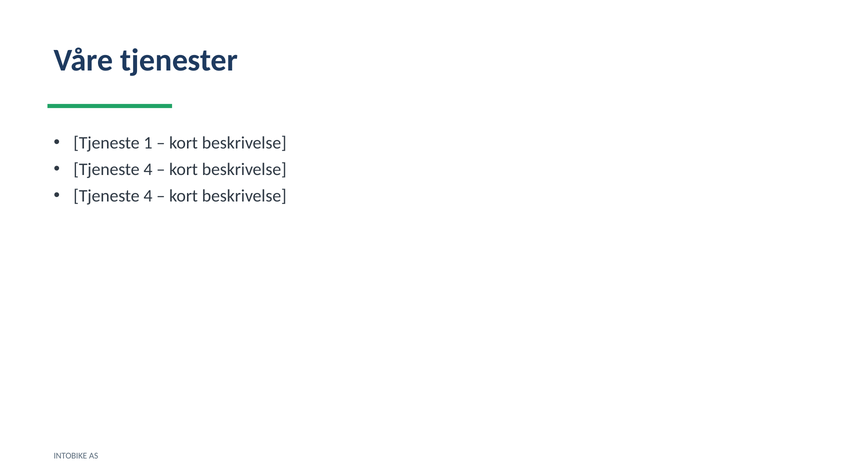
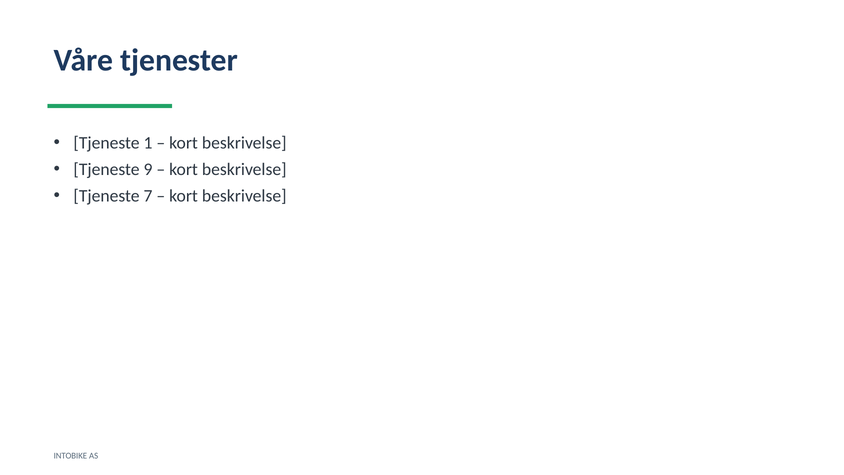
4 at (148, 169): 4 -> 9
4 at (148, 196): 4 -> 7
